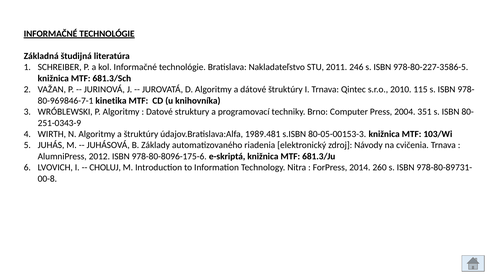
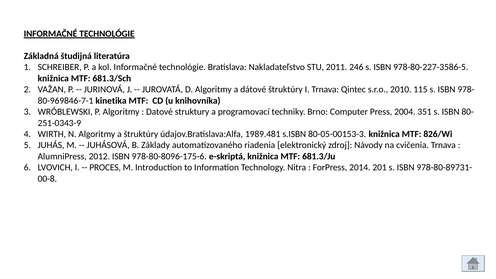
103/Wi: 103/Wi -> 826/Wi
CHOLUJ: CHOLUJ -> PROCES
260: 260 -> 201
